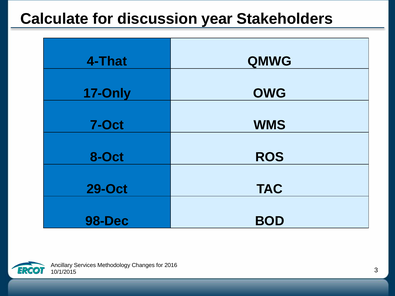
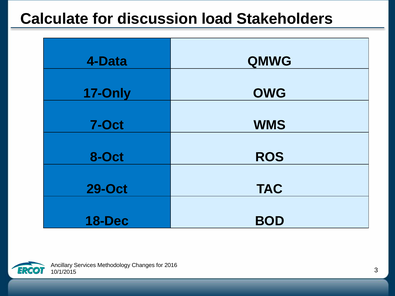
year: year -> load
4-That: 4-That -> 4-Data
98-Dec: 98-Dec -> 18-Dec
